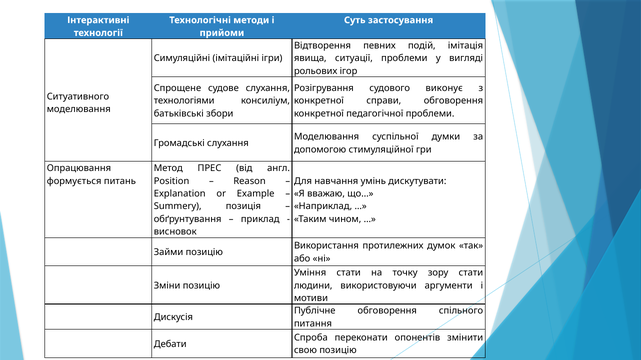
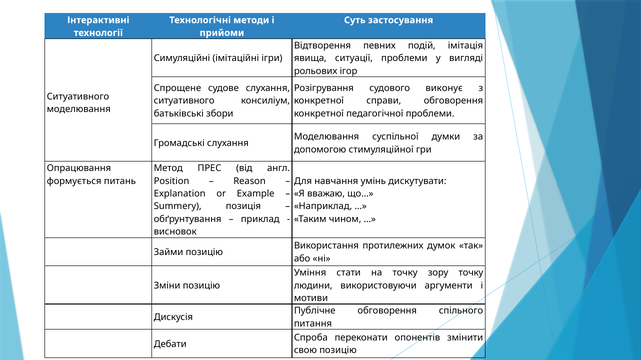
технологіями at (184, 101): технологіями -> ситуативного
зору стати: стати -> точку
